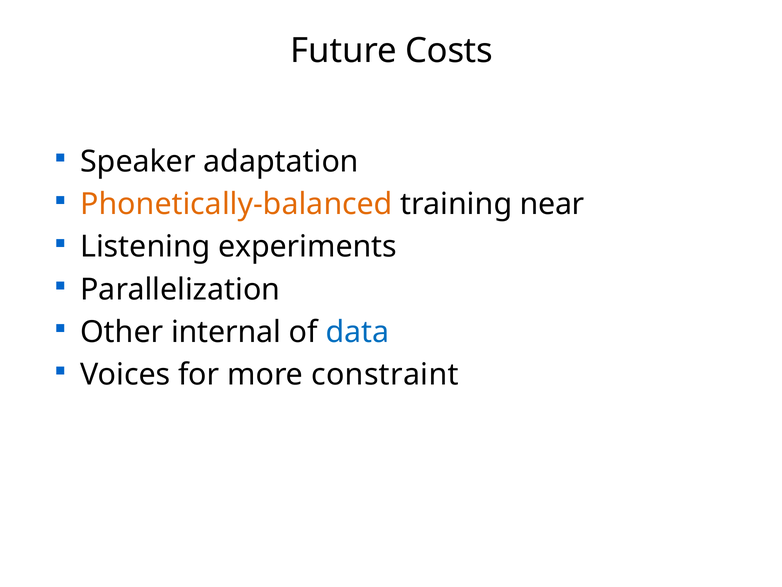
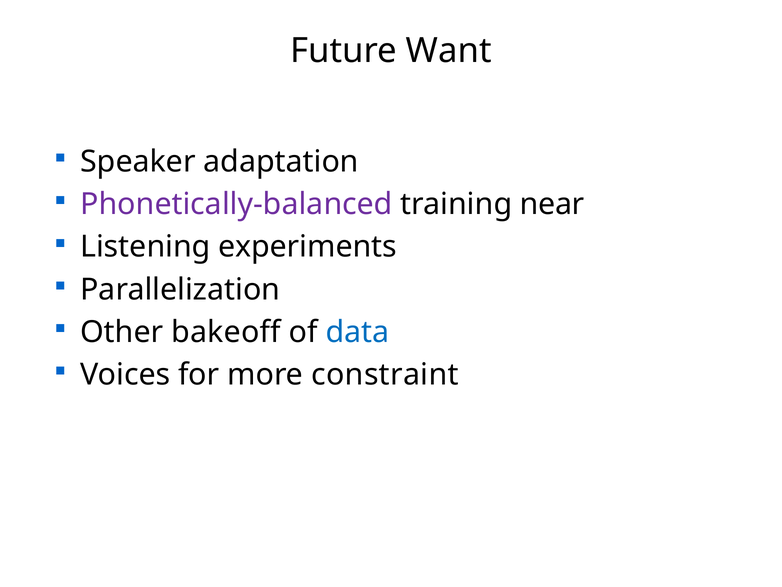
Costs: Costs -> Want
Phonetically-balanced colour: orange -> purple
internal: internal -> bakeoff
